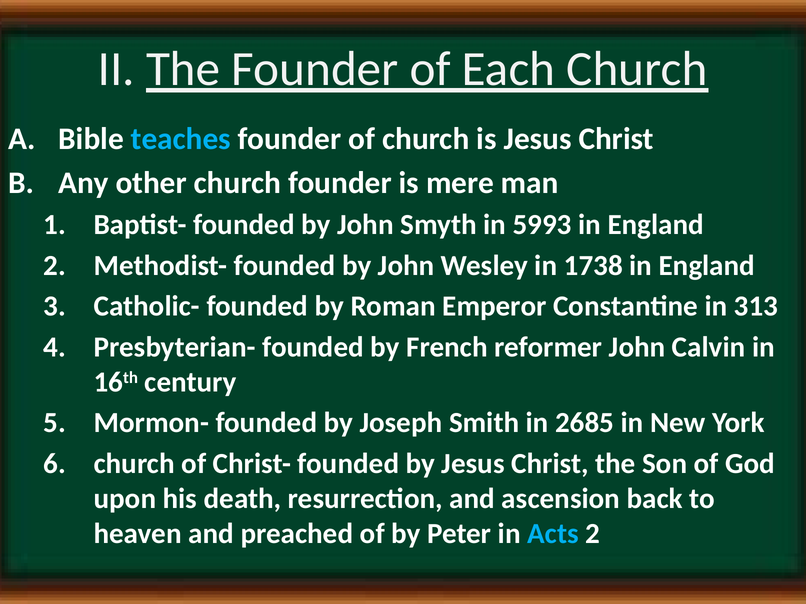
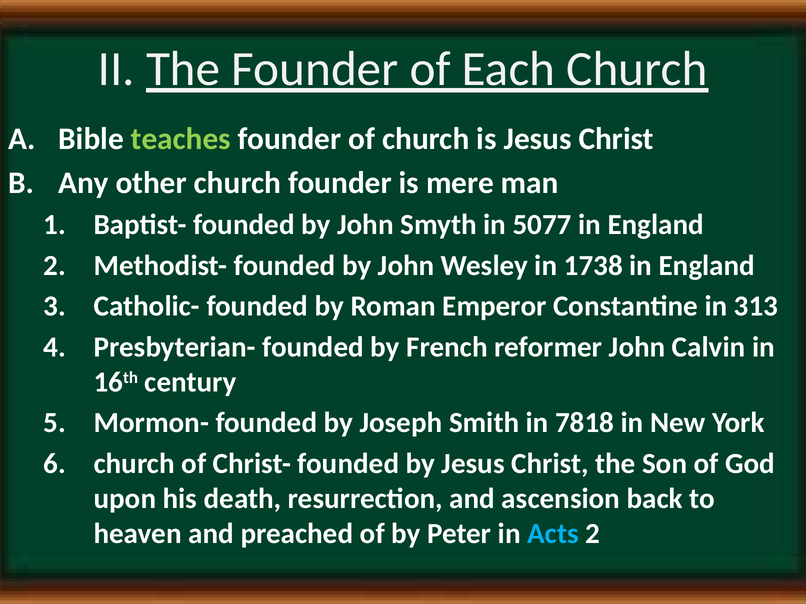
teaches colour: light blue -> light green
5993: 5993 -> 5077
2685: 2685 -> 7818
